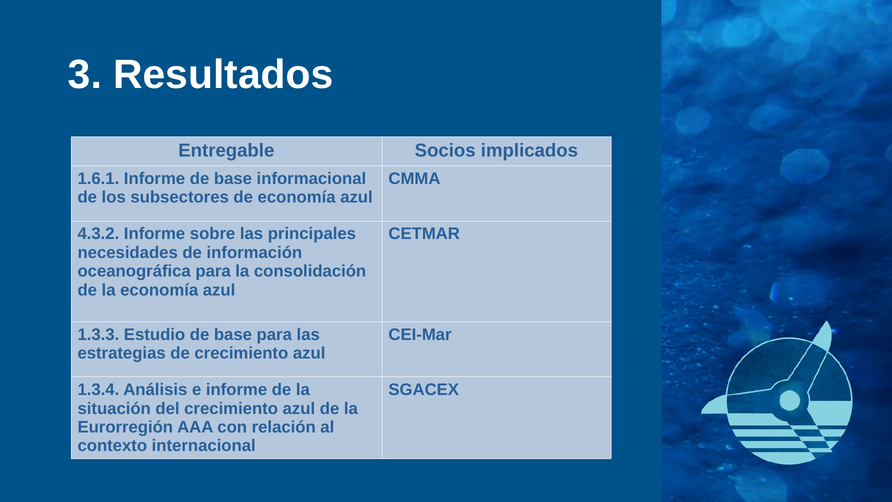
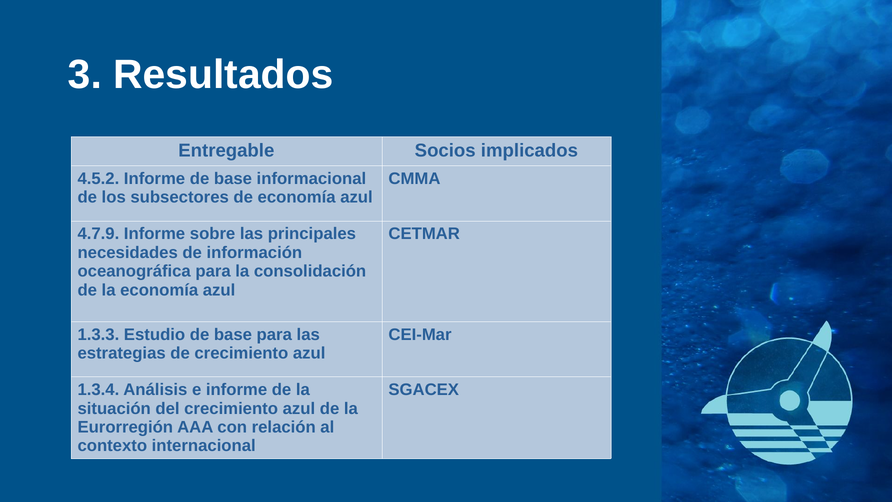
1.6.1: 1.6.1 -> 4.5.2
4.3.2: 4.3.2 -> 4.7.9
